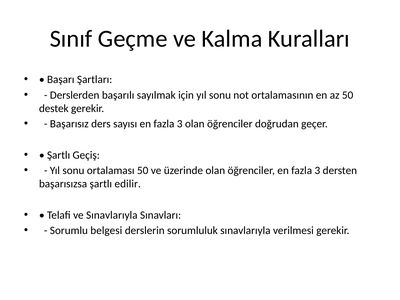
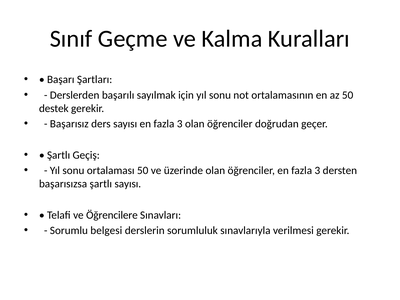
şartlı edilir: edilir -> sayısı
ve Sınavlarıyla: Sınavlarıyla -> Öğrencilere
